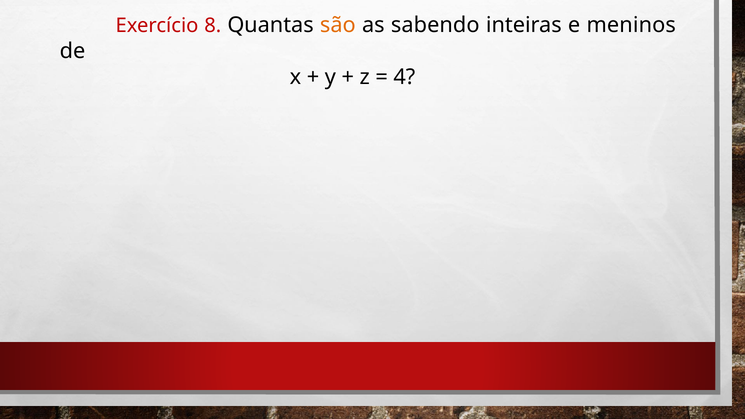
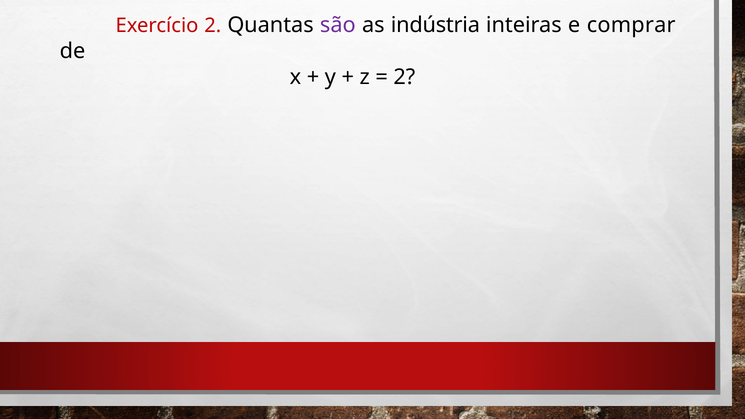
Exercício 8: 8 -> 2
são colour: orange -> purple
sabendo: sabendo -> indústria
meninos: meninos -> comprar
4 at (404, 77): 4 -> 2
